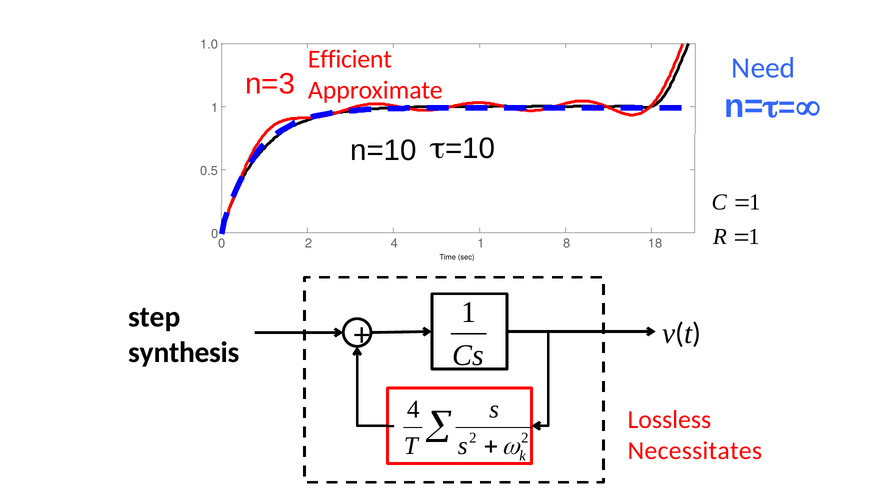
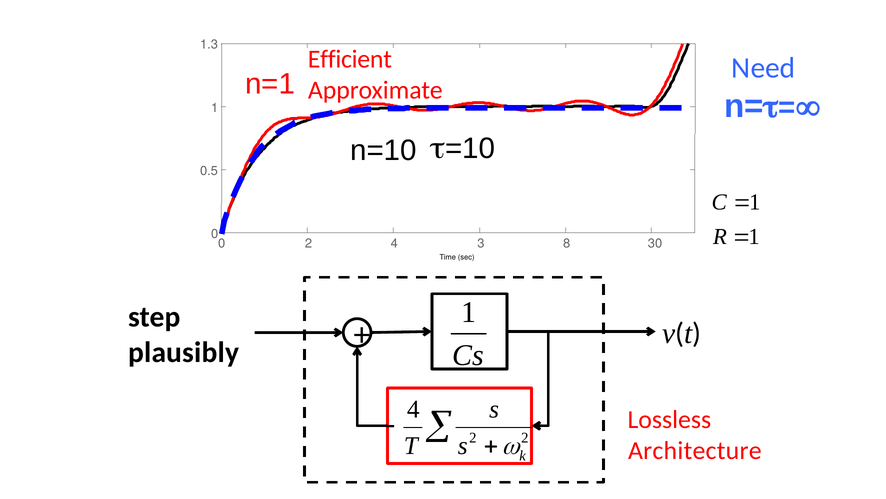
1.0: 1.0 -> 1.3
n=3: n=3 -> n=1
4 1: 1 -> 3
18: 18 -> 30
synthesis: synthesis -> plausibly
Necessitates: Necessitates -> Architecture
